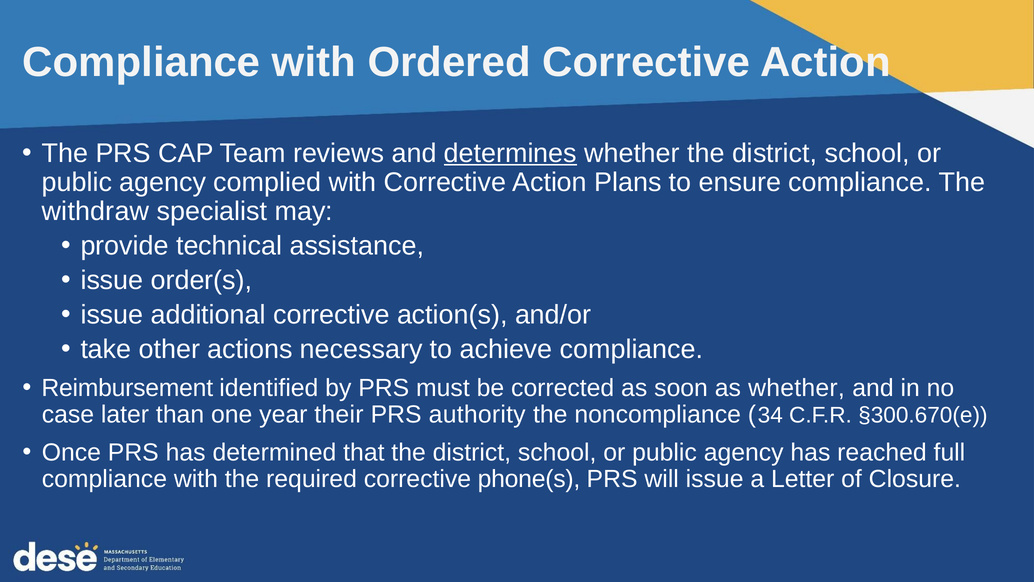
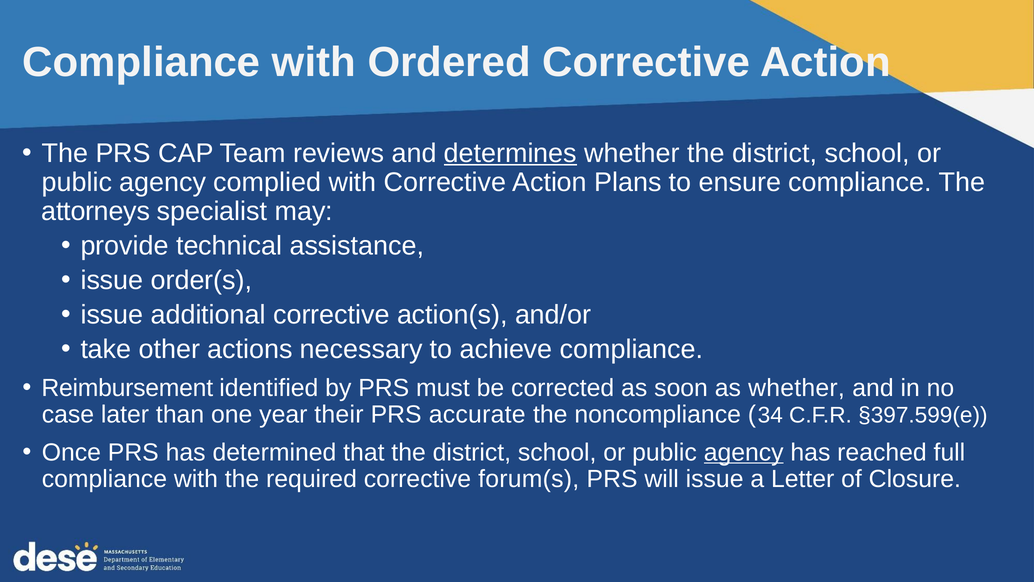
withdraw: withdraw -> attorneys
authority: authority -> accurate
§300.670(e: §300.670(e -> §397.599(e
agency at (744, 452) underline: none -> present
phone(s: phone(s -> forum(s
